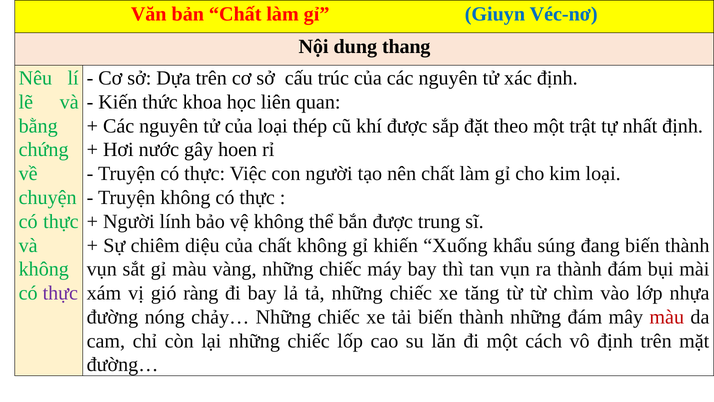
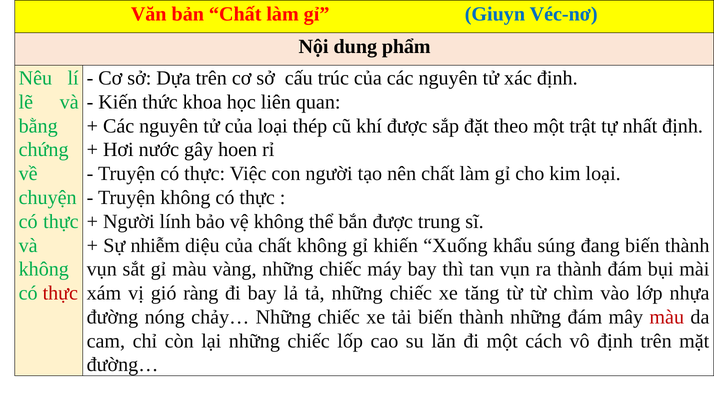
thang: thang -> phẩm
chiêm: chiêm -> nhiễm
thực at (60, 293) colour: purple -> red
